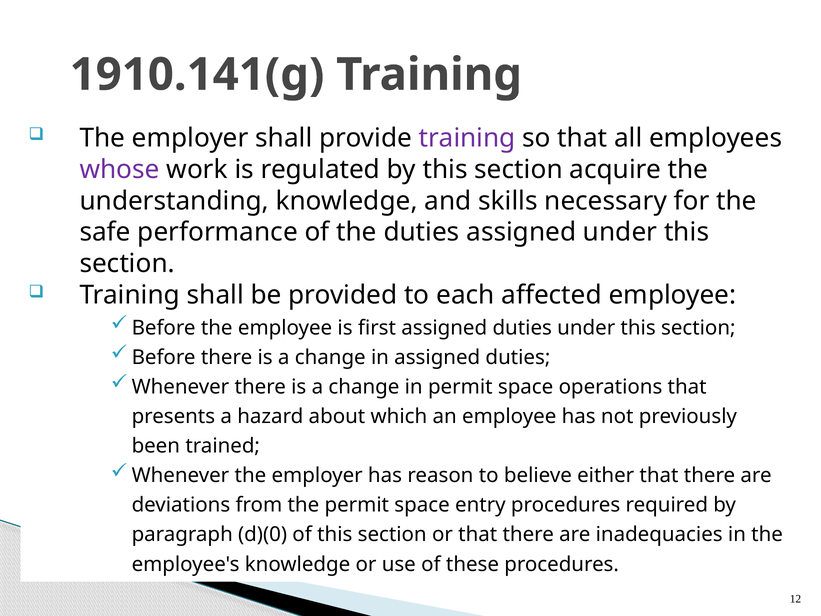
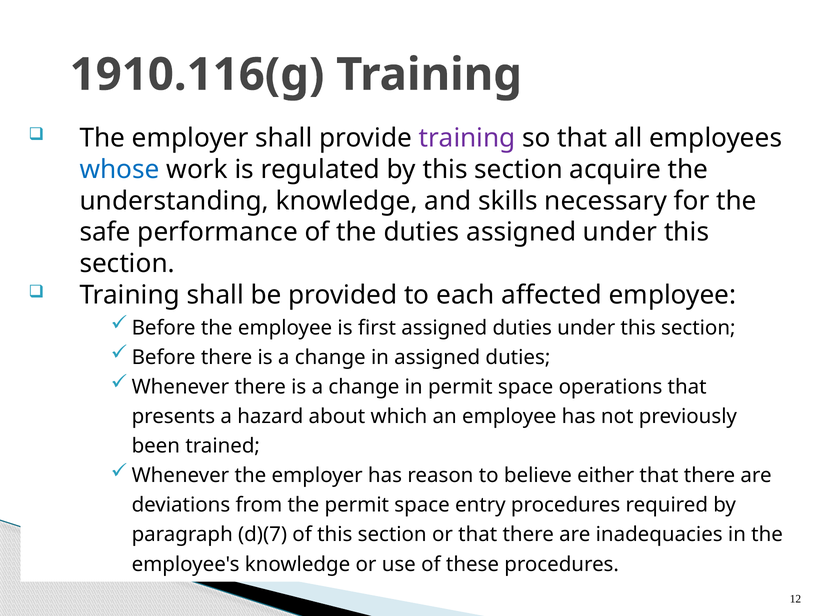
1910.141(g: 1910.141(g -> 1910.116(g
whose colour: purple -> blue
d)(0: d)(0 -> d)(7
